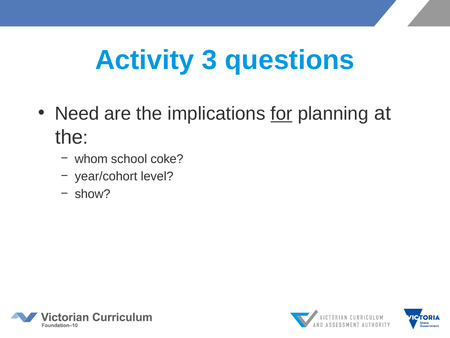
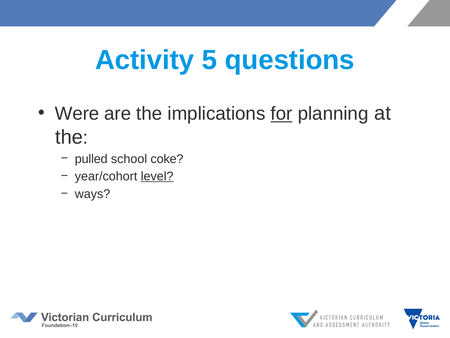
3: 3 -> 5
Need: Need -> Were
whom: whom -> pulled
level underline: none -> present
show: show -> ways
